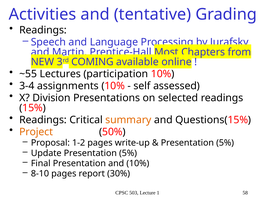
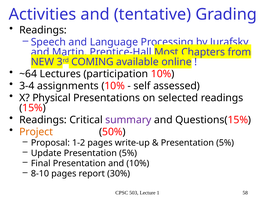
~55: ~55 -> ~64
Division: Division -> Physical
summary colour: orange -> purple
